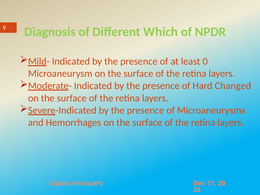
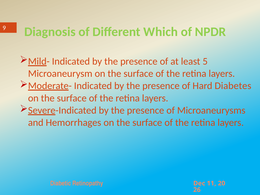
0: 0 -> 5
Changed: Changed -> Diabetes
